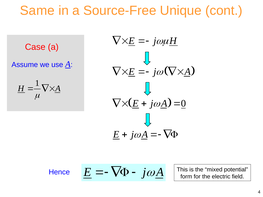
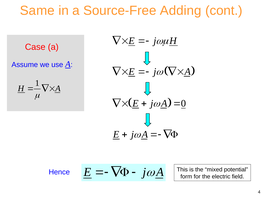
Unique: Unique -> Adding
